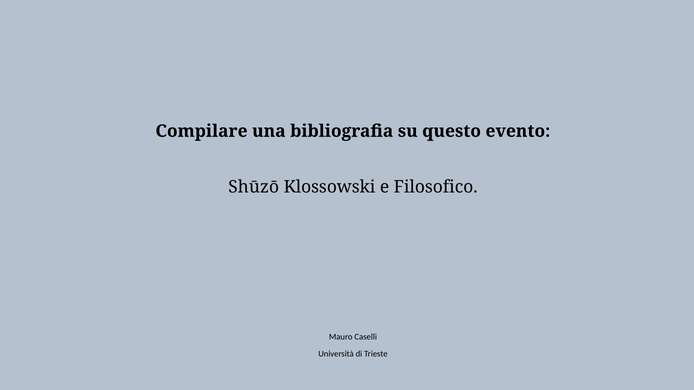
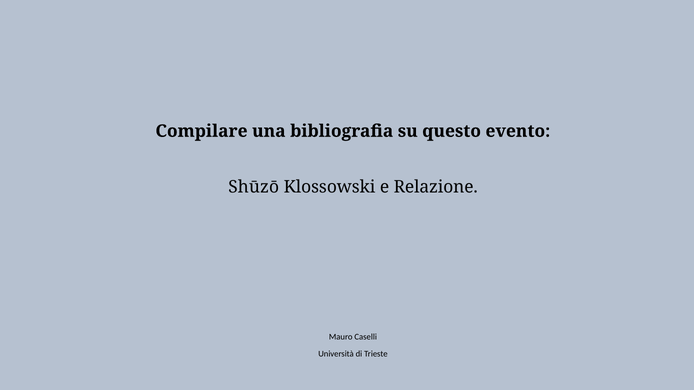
Filosofico: Filosofico -> Relazione
